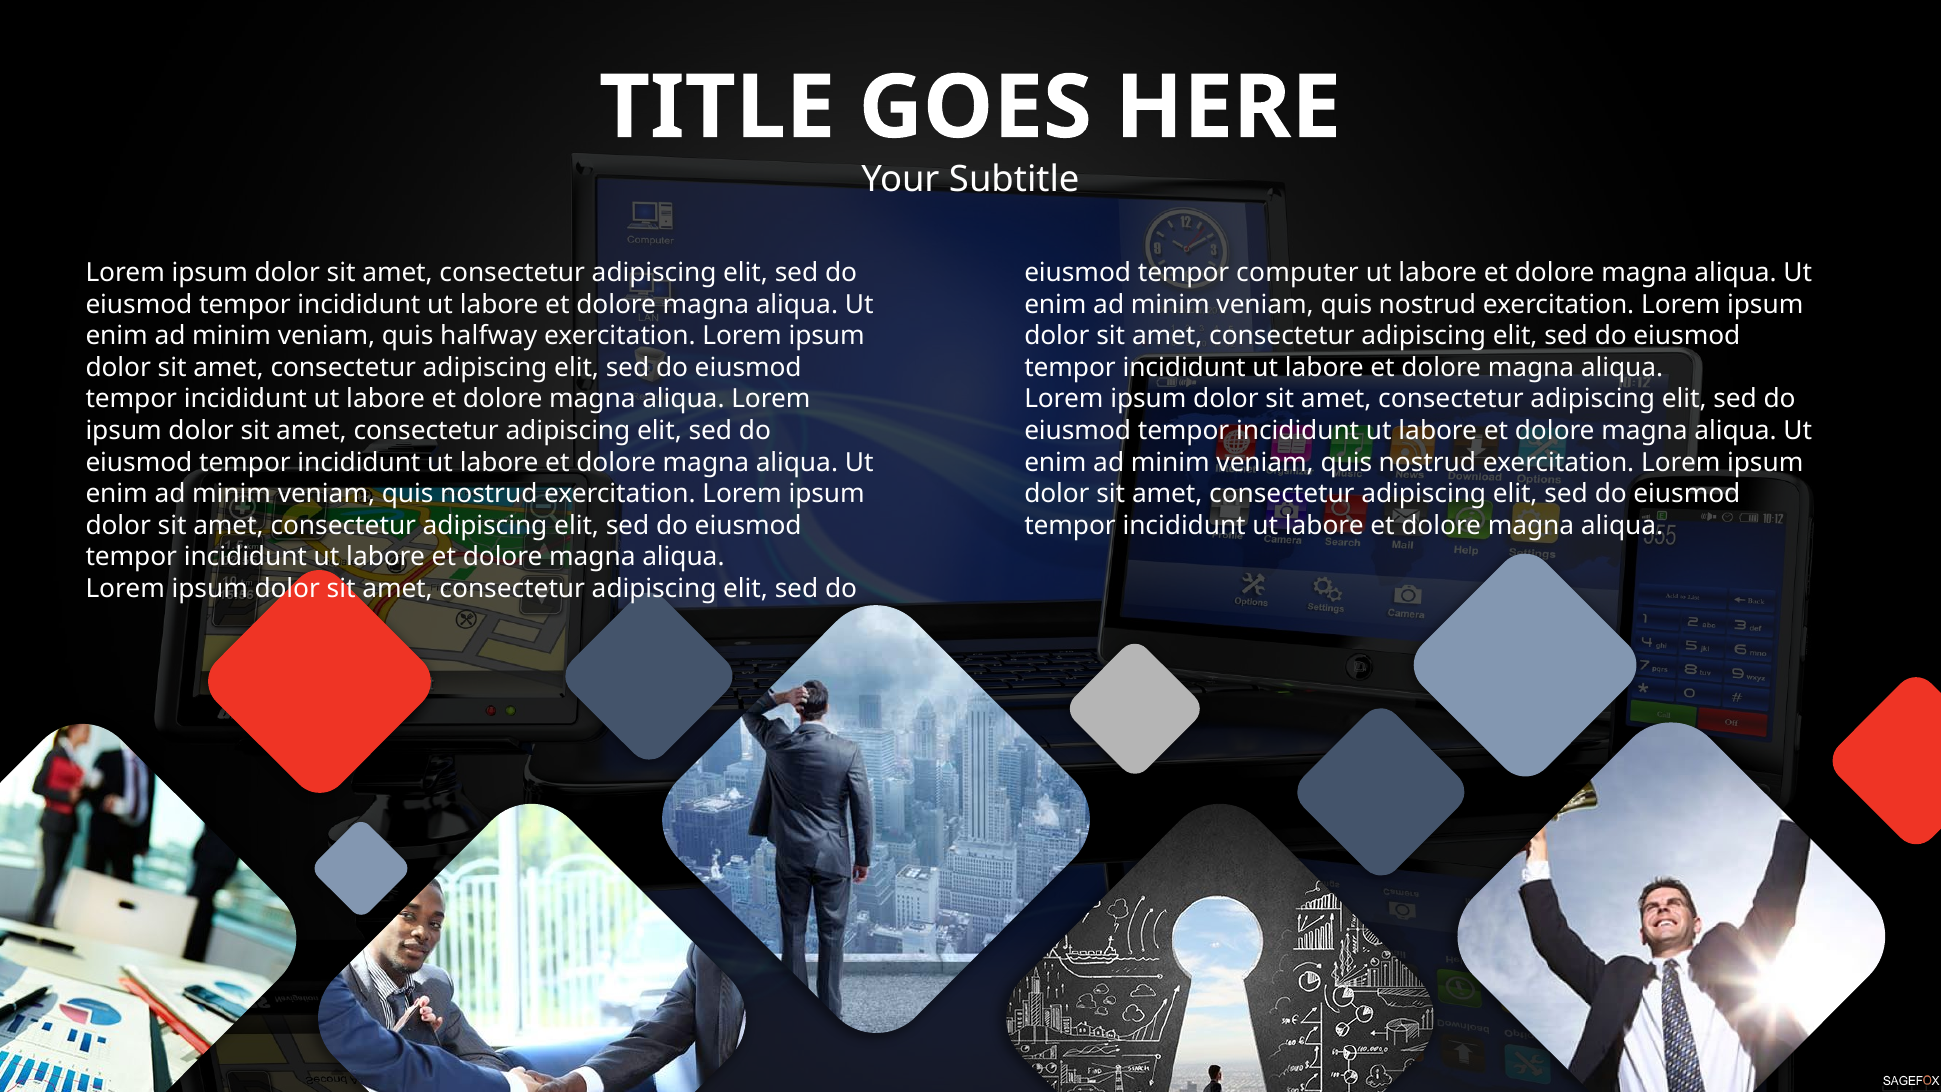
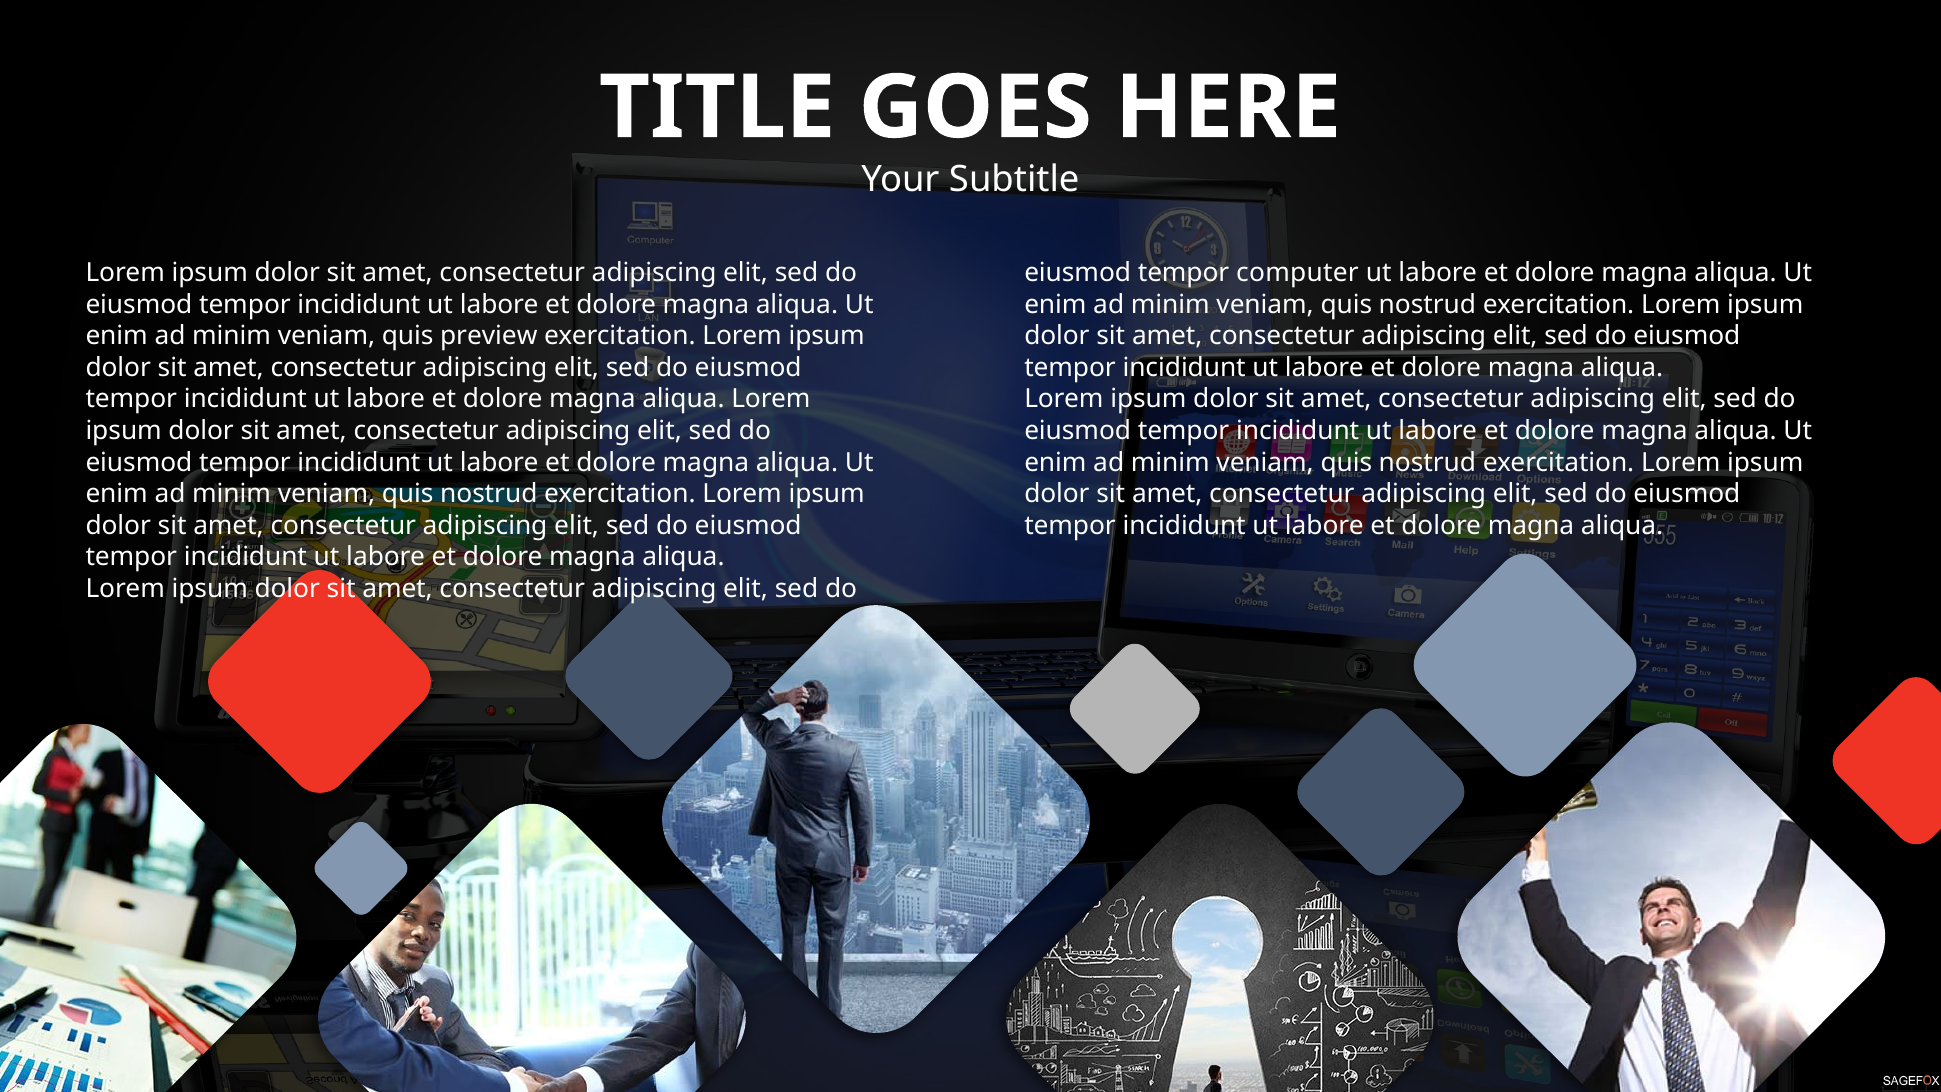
halfway: halfway -> preview
